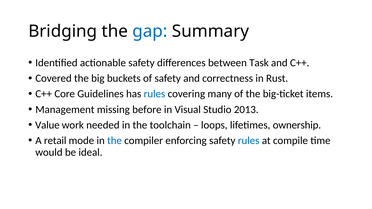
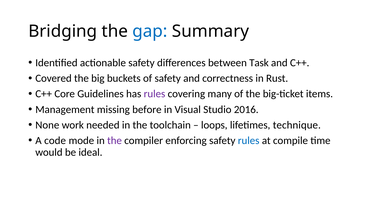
rules at (154, 94) colour: blue -> purple
2013: 2013 -> 2016
Value: Value -> None
ownership: ownership -> technique
retail: retail -> code
the at (115, 141) colour: blue -> purple
